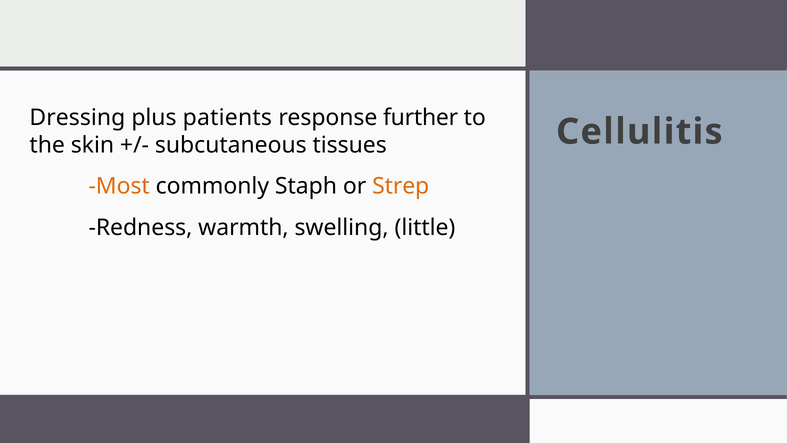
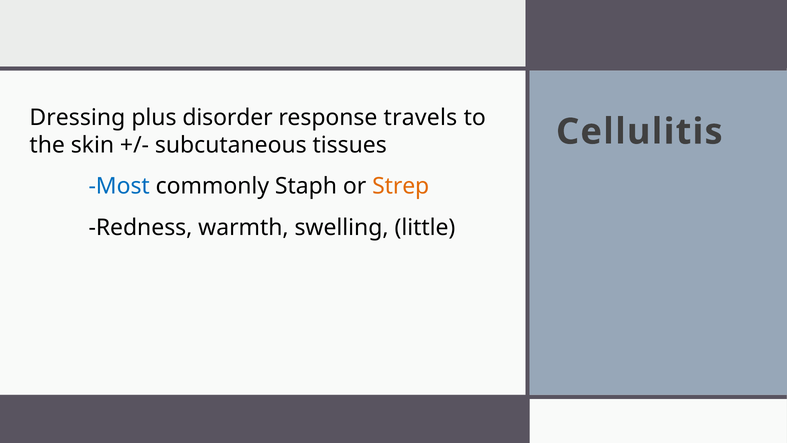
patients: patients -> disorder
further: further -> travels
Most colour: orange -> blue
